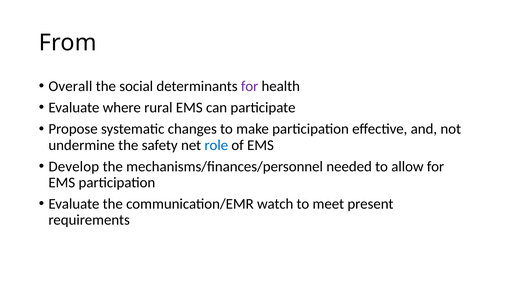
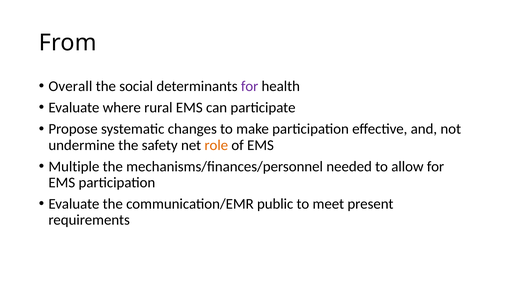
role colour: blue -> orange
Develop: Develop -> Multiple
watch: watch -> public
